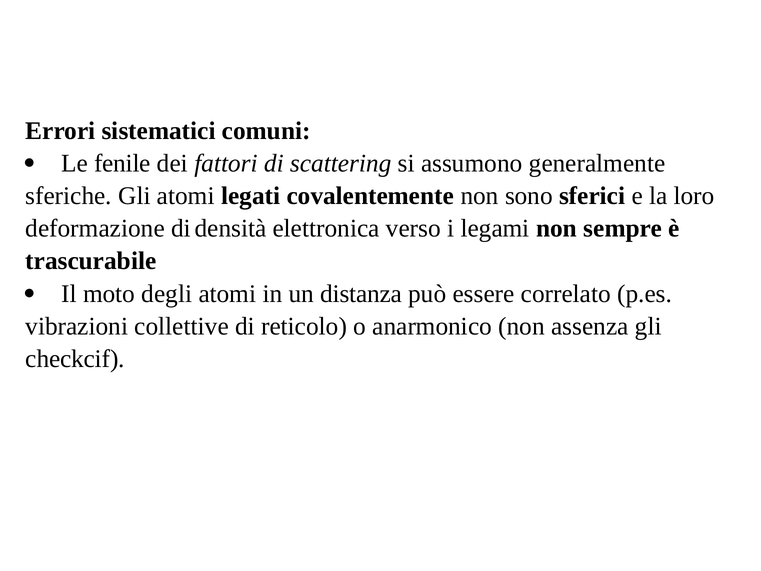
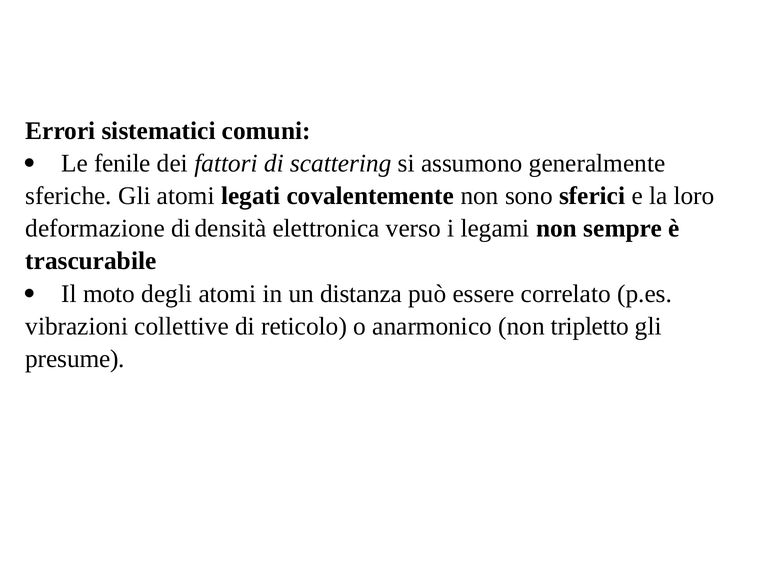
assenza: assenza -> tripletto
checkcif: checkcif -> presume
